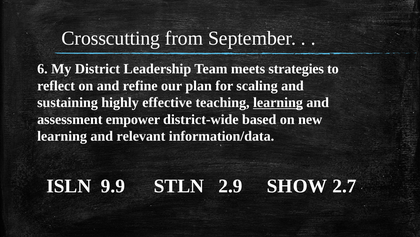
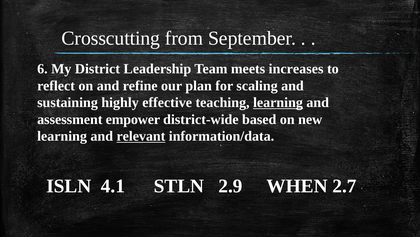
strategies: strategies -> increases
relevant underline: none -> present
9.9: 9.9 -> 4.1
SHOW: SHOW -> WHEN
